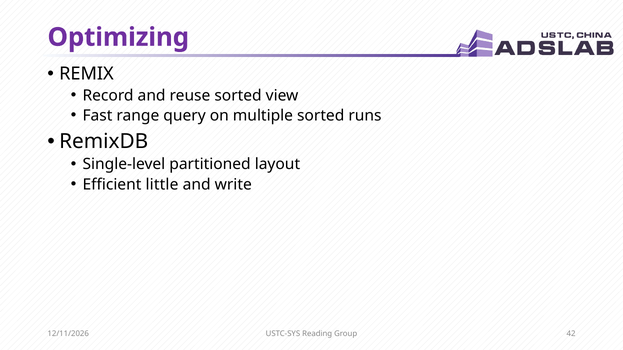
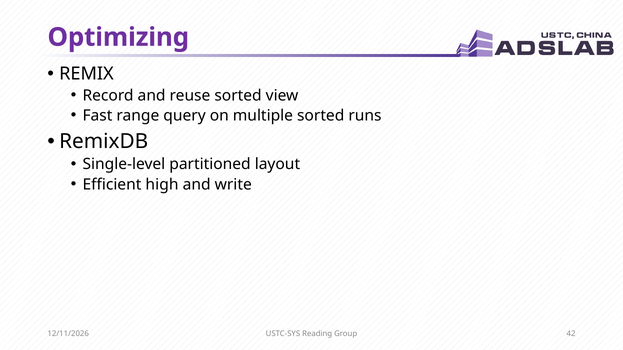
little: little -> high
